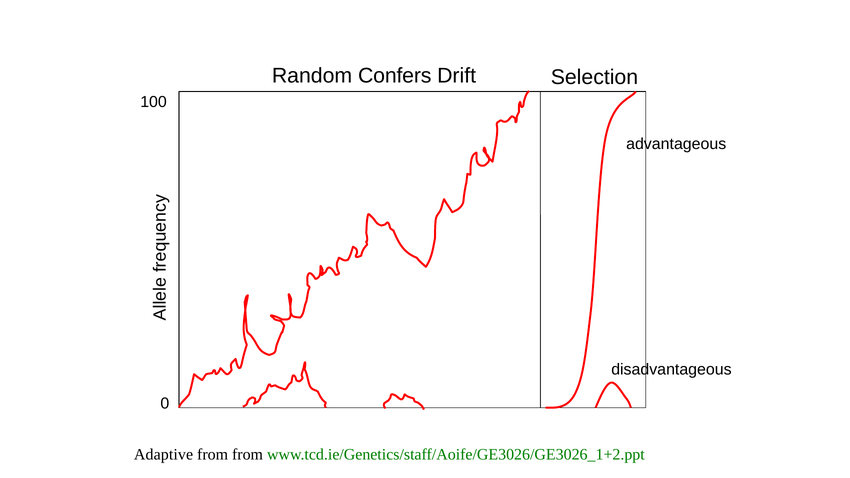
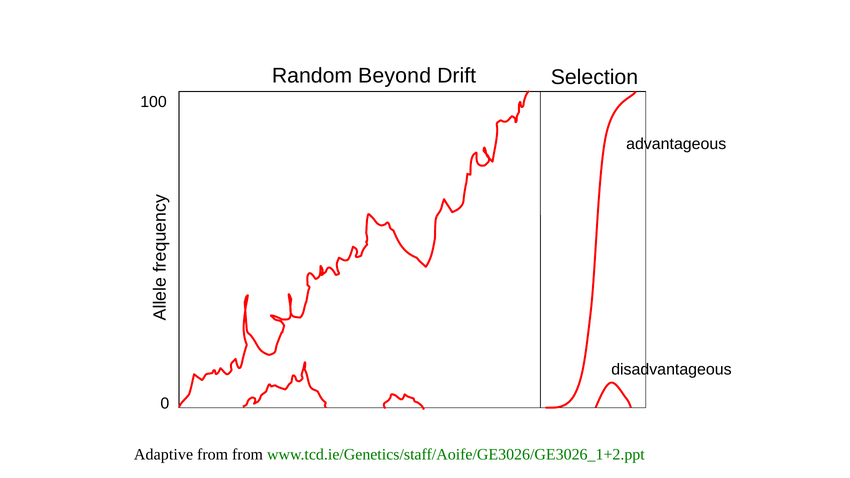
Confers: Confers -> Beyond
